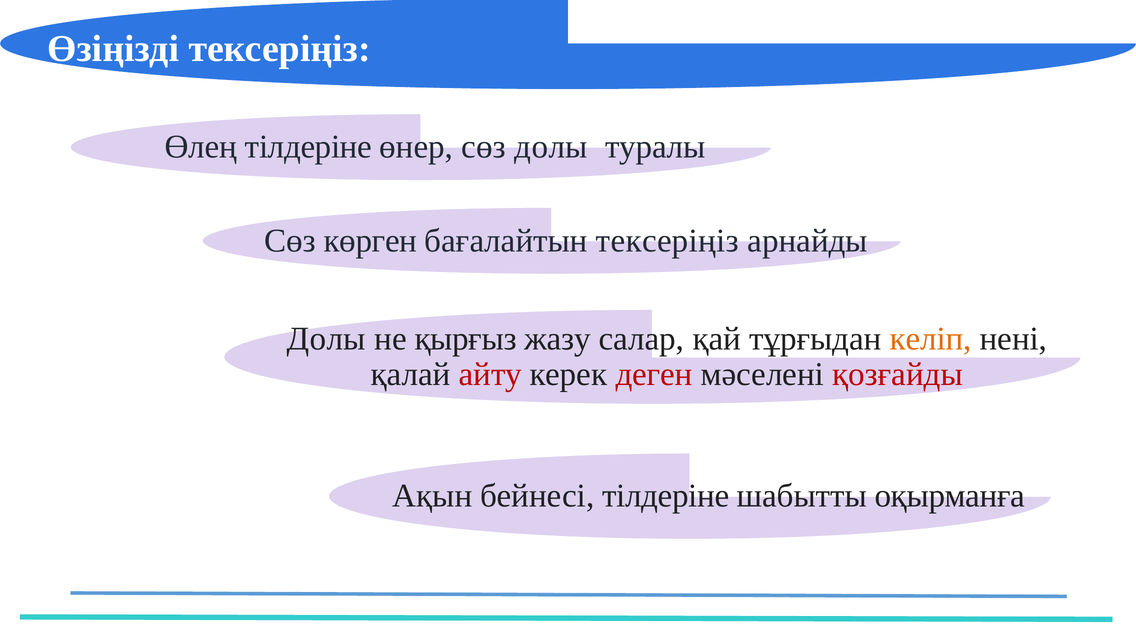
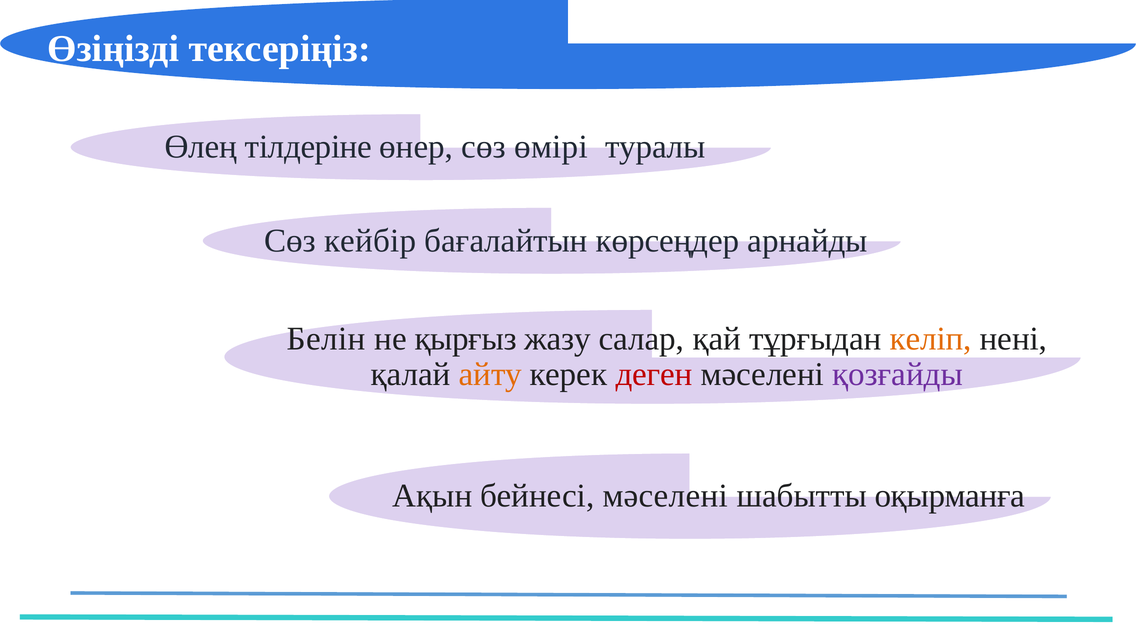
долы at (551, 147): долы -> өмірі
көрген: көрген -> кейбір
бағалайтын тексеріңіз: тексеріңіз -> көрсеңдер
Долы at (326, 339): Долы -> Белін
айту colour: red -> orange
қозғайды colour: red -> purple
бейнесі тілдеріне: тілдеріне -> мәселені
